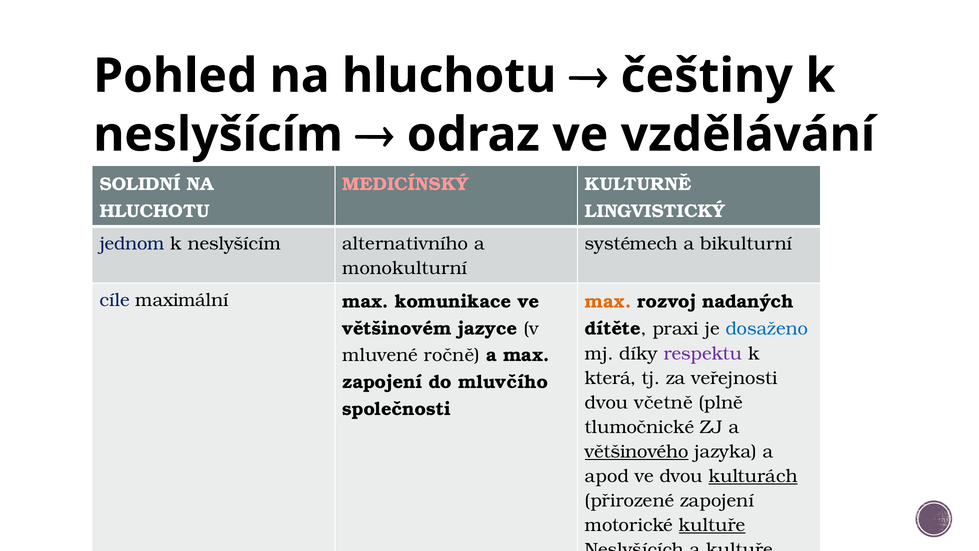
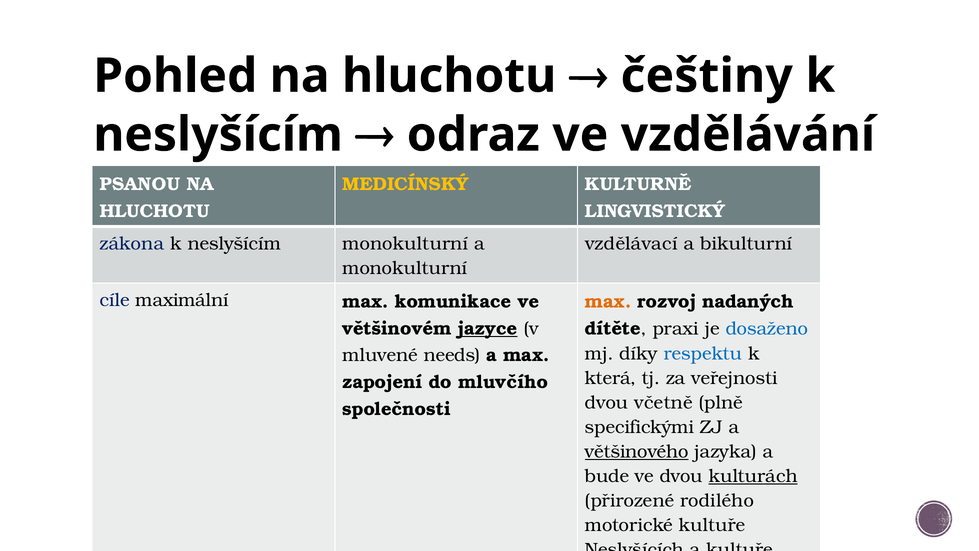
SOLIDNÍ: SOLIDNÍ -> PSANOU
MEDICÍNSKÝ colour: pink -> yellow
jednom: jednom -> zákona
neslyšícím alternativního: alternativního -> monokulturní
systémech: systémech -> vzdělávací
jazyce underline: none -> present
respektu colour: purple -> blue
ročně: ročně -> needs
tlumočnické: tlumočnické -> specifickými
apod: apod -> bude
přirozené zapojení: zapojení -> rodilého
kultuře at (712, 525) underline: present -> none
